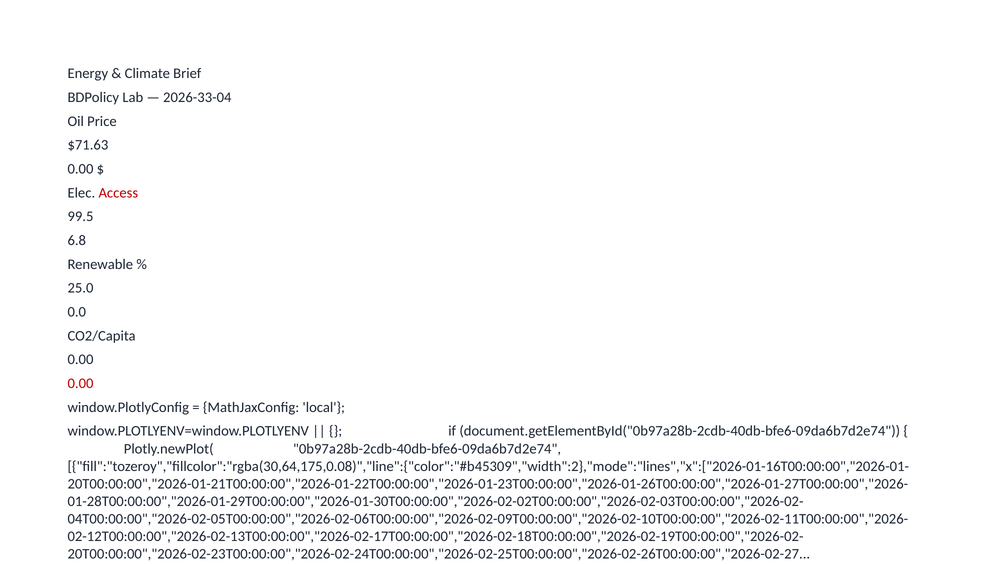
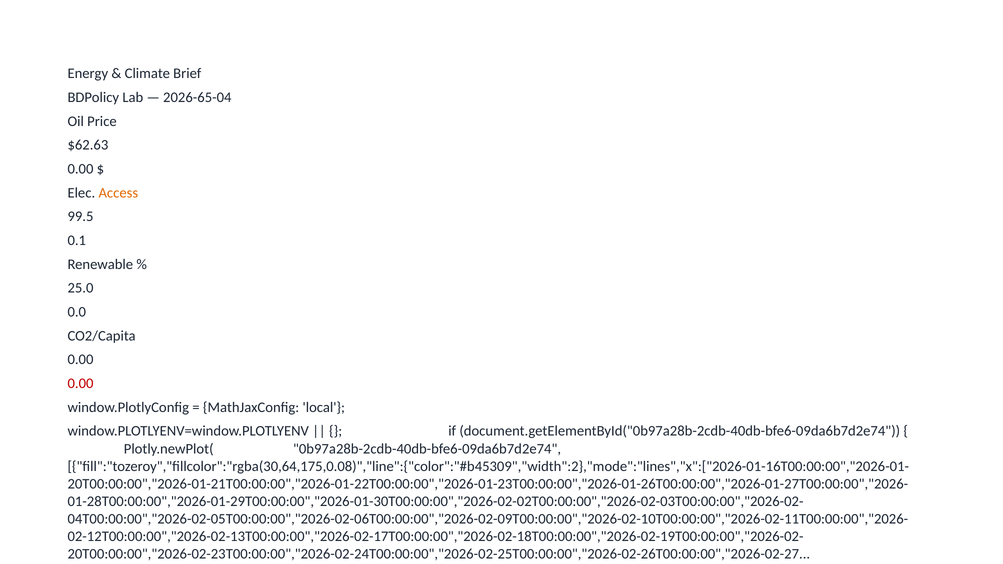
2026-33-04: 2026-33-04 -> 2026-65-04
$71.63: $71.63 -> $62.63
Access colour: red -> orange
6.8: 6.8 -> 0.1
